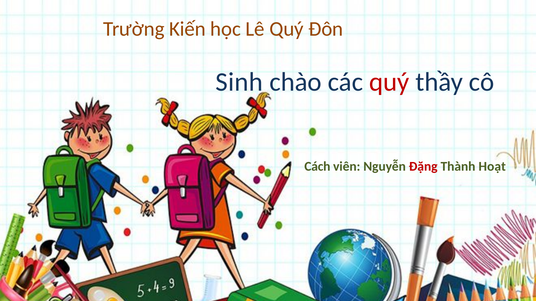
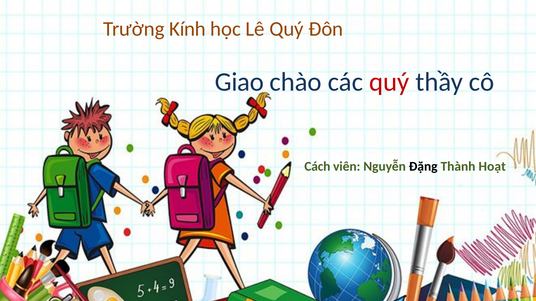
Kiến: Kiến -> Kính
Sinh: Sinh -> Giao
Đặng colour: red -> black
